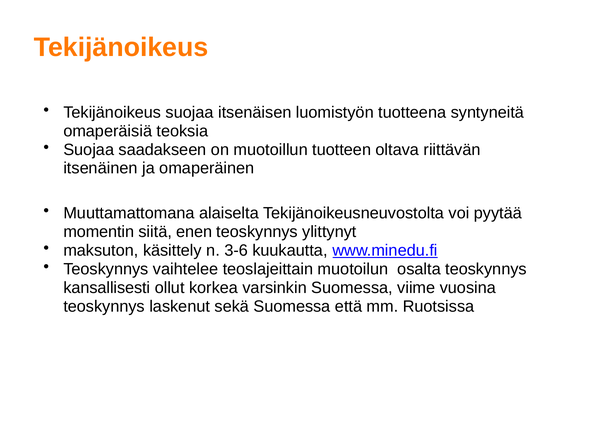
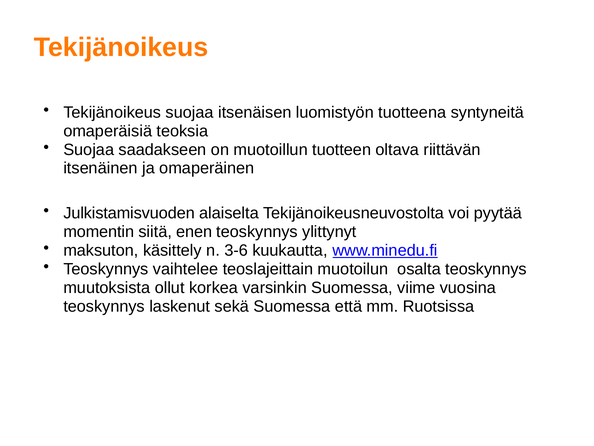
Muuttamattomana: Muuttamattomana -> Julkistamisvuoden
kansallisesti: kansallisesti -> muutoksista
